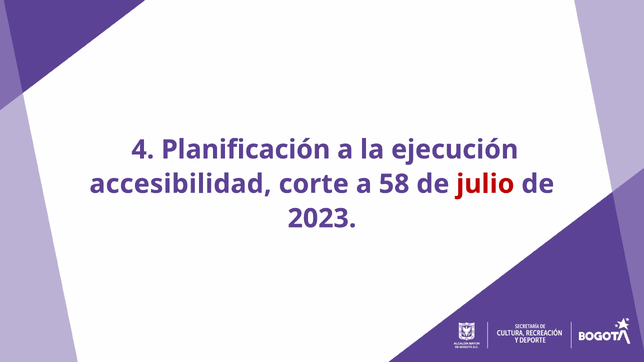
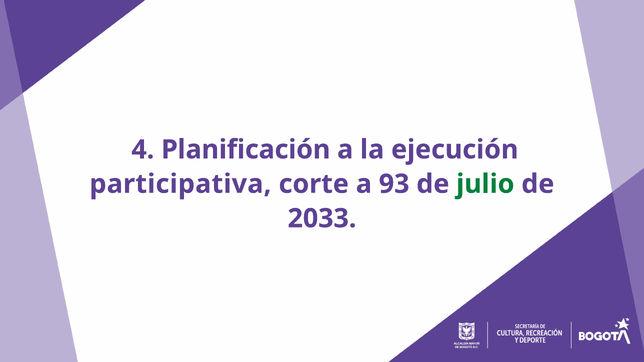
accesibilidad: accesibilidad -> participativa
58: 58 -> 93
julio colour: red -> green
2023: 2023 -> 2033
